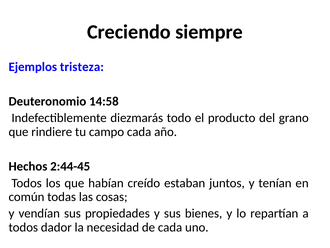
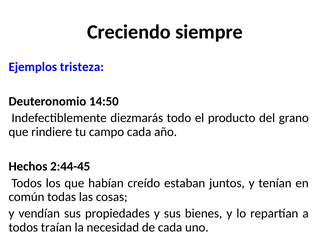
14:58: 14:58 -> 14:50
dador: dador -> traían
